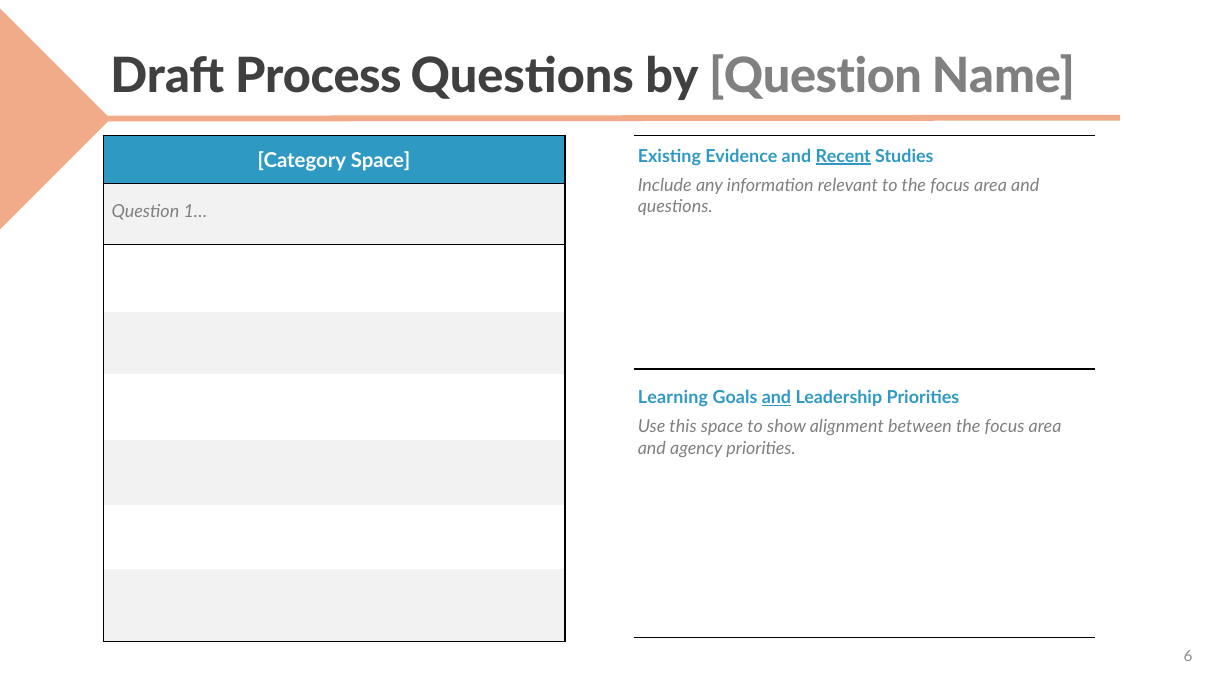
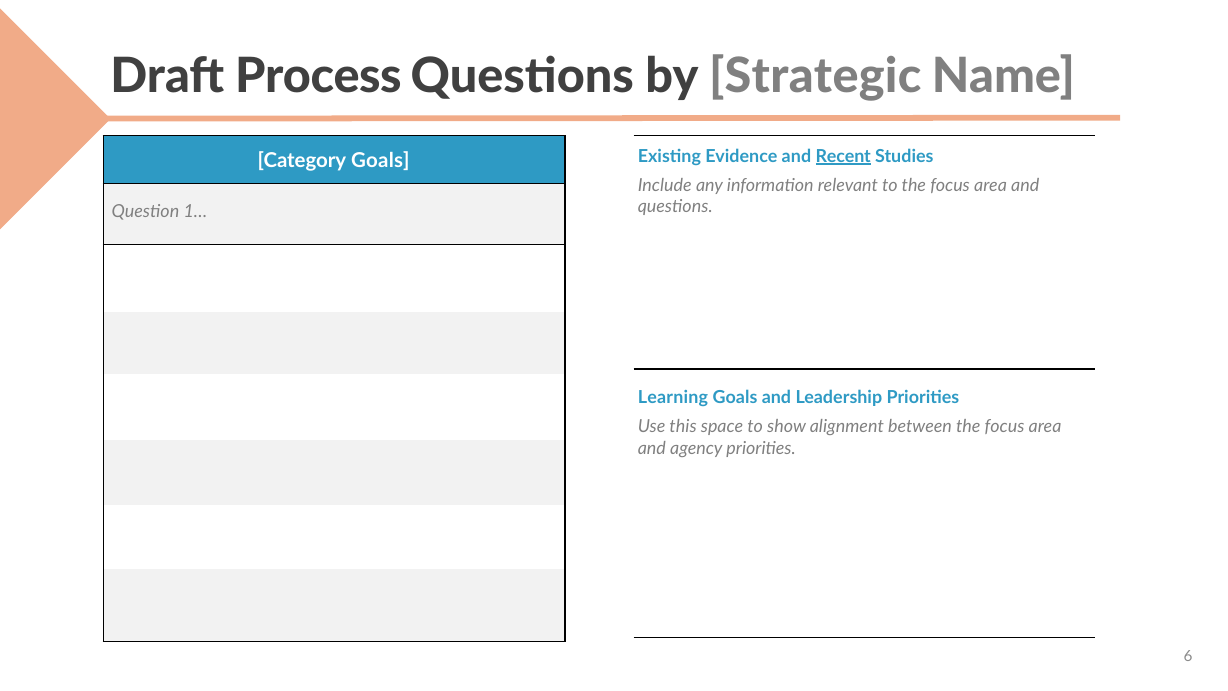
by Question: Question -> Strategic
Category Space: Space -> Goals
and at (776, 398) underline: present -> none
